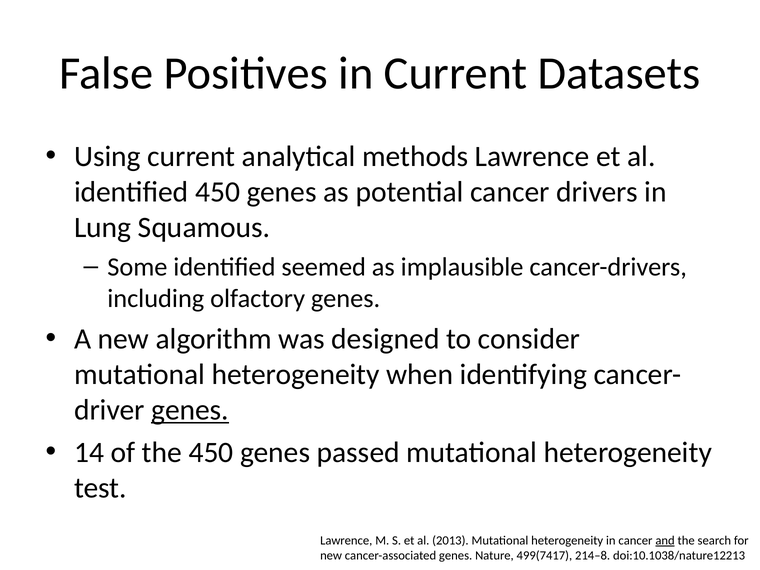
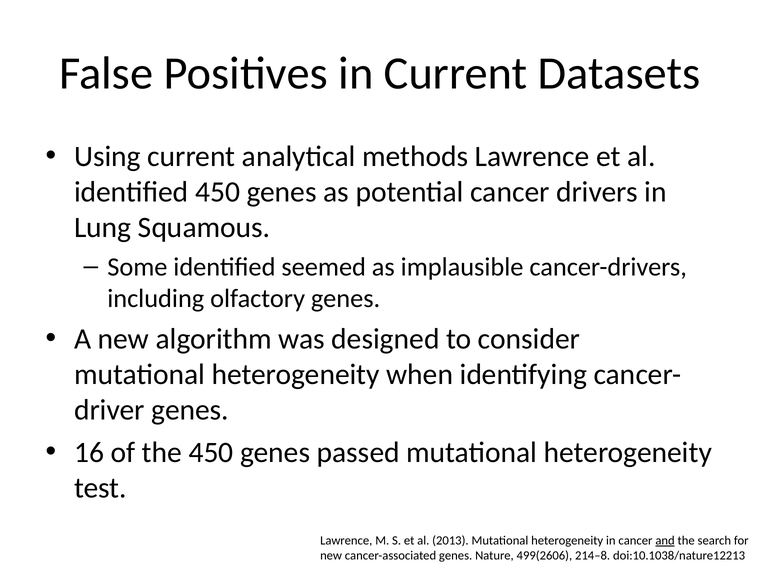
genes at (190, 410) underline: present -> none
14: 14 -> 16
499(7417: 499(7417 -> 499(2606
